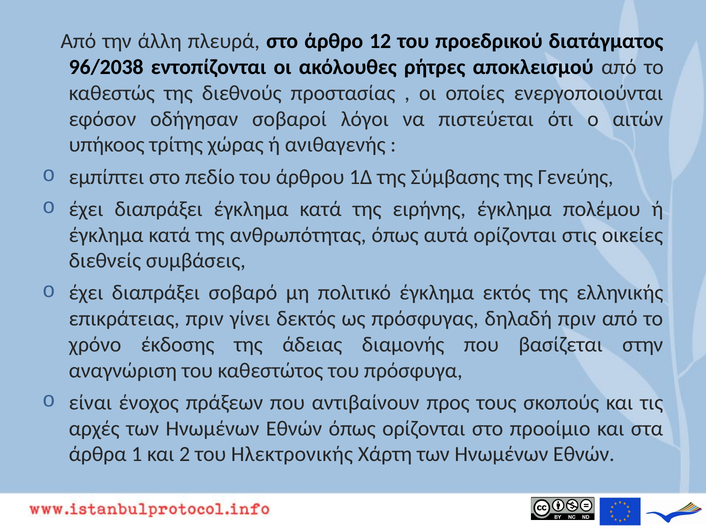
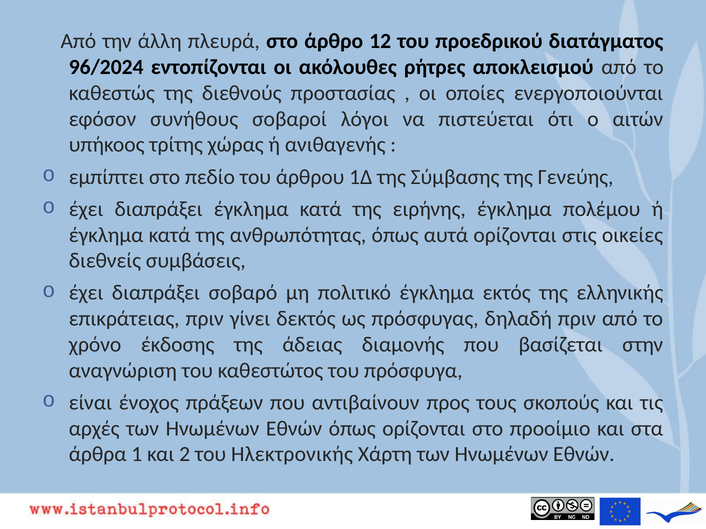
96/2038: 96/2038 -> 96/2024
οδήγησαν: οδήγησαν -> συνήθους
